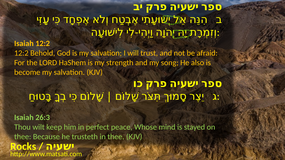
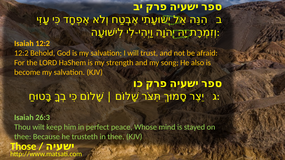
Rocks: Rocks -> Those
